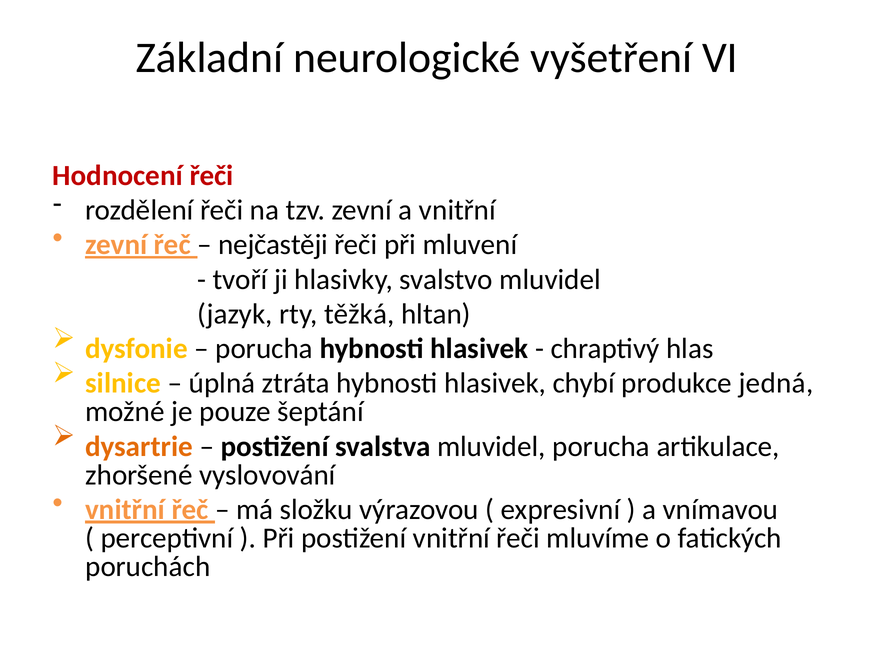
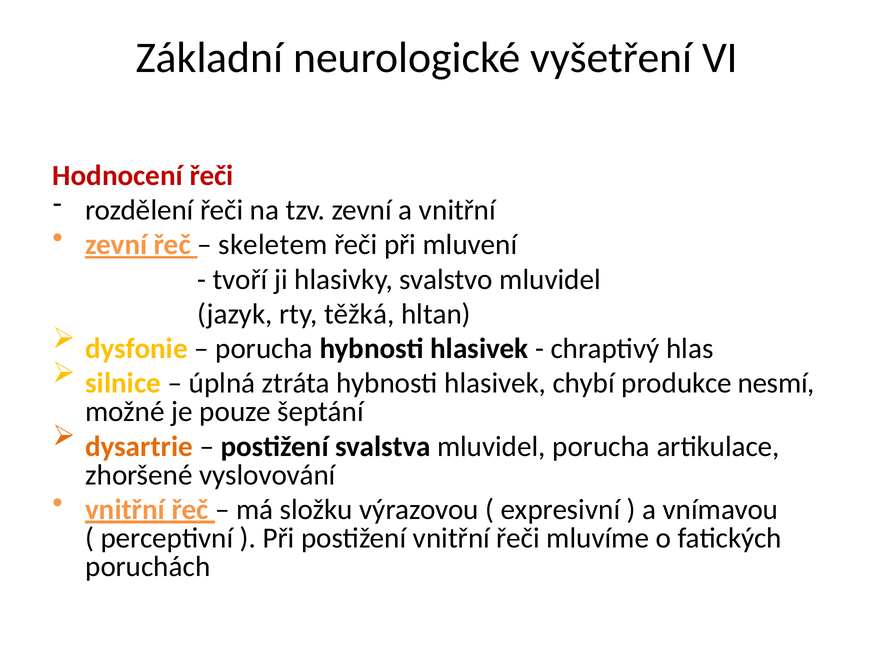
nejčastěji: nejčastěji -> skeletem
jedná: jedná -> nesmí
